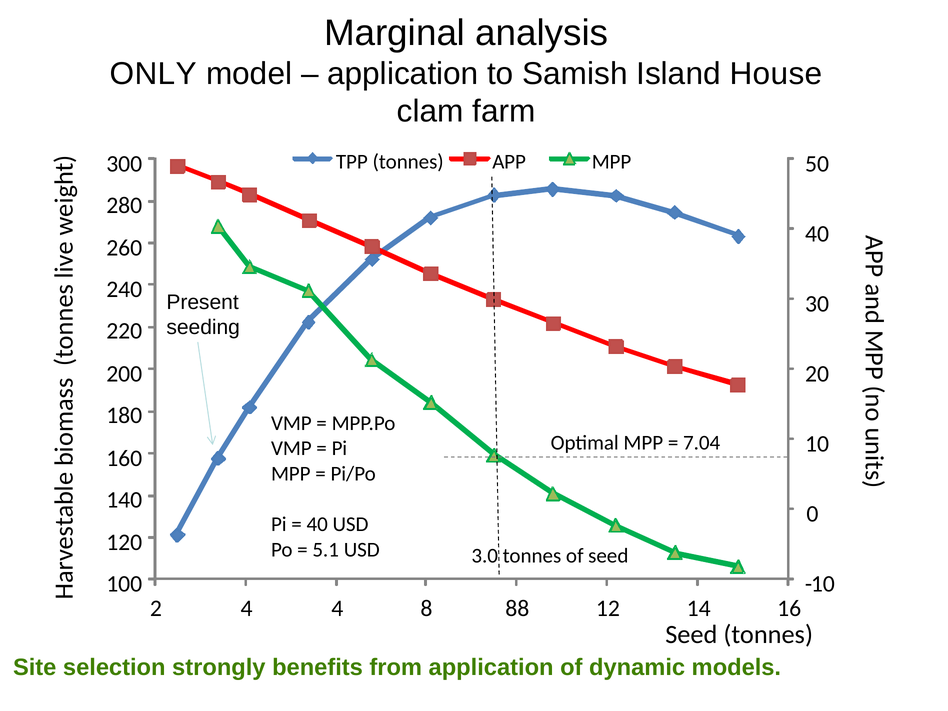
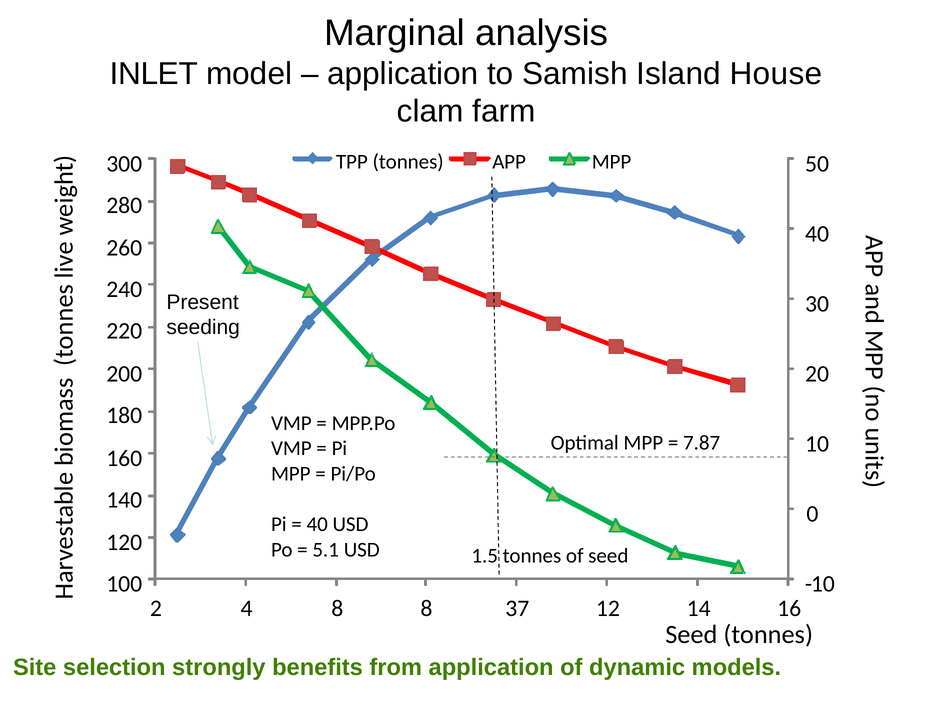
ONLY: ONLY -> INLET
7.04: 7.04 -> 7.87
3.0: 3.0 -> 1.5
4 4: 4 -> 8
88: 88 -> 37
